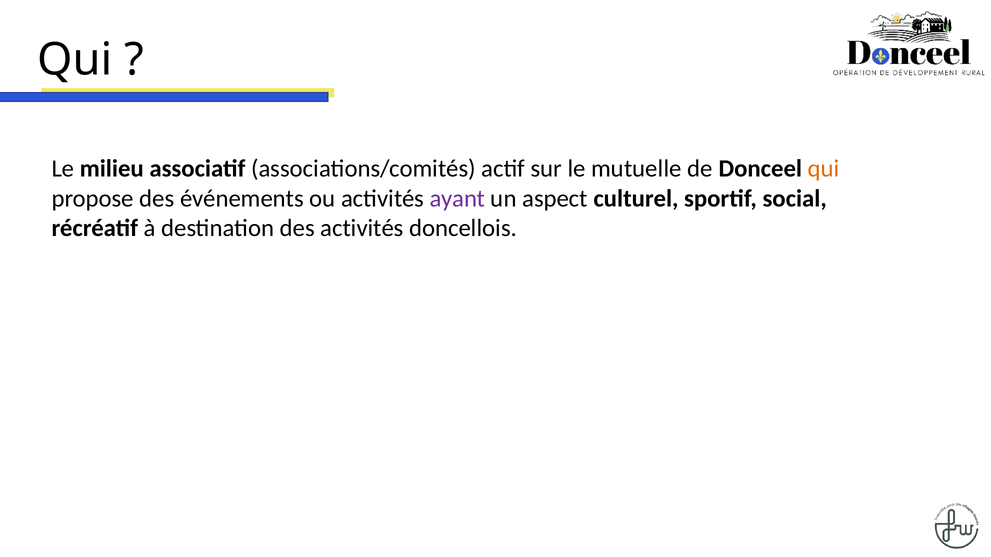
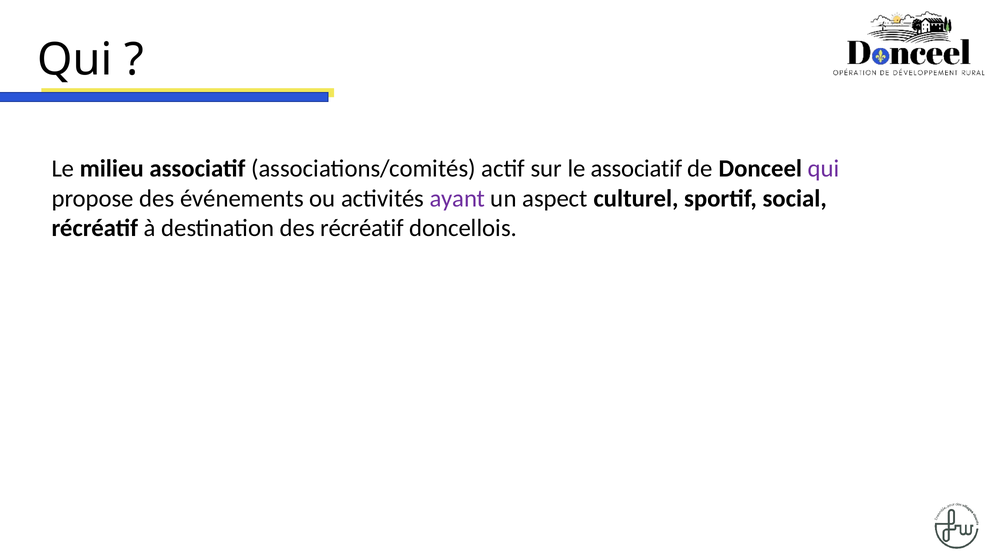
le mutuelle: mutuelle -> associatif
qui at (824, 169) colour: orange -> purple
des activités: activités -> récréatif
